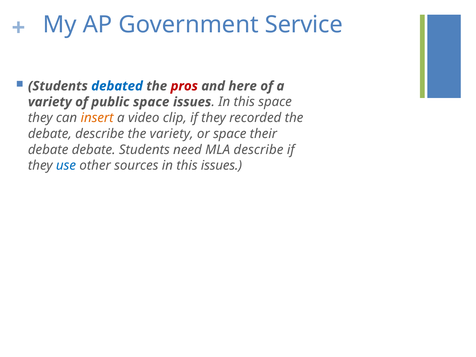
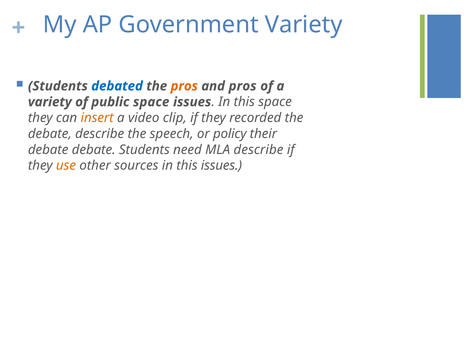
Government Service: Service -> Variety
pros at (184, 86) colour: red -> orange
and here: here -> pros
the variety: variety -> speech
or space: space -> policy
use colour: blue -> orange
